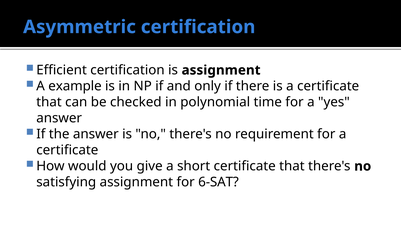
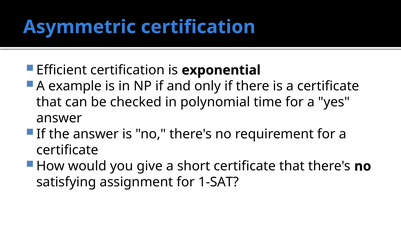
is assignment: assignment -> exponential
6-SAT: 6-SAT -> 1-SAT
